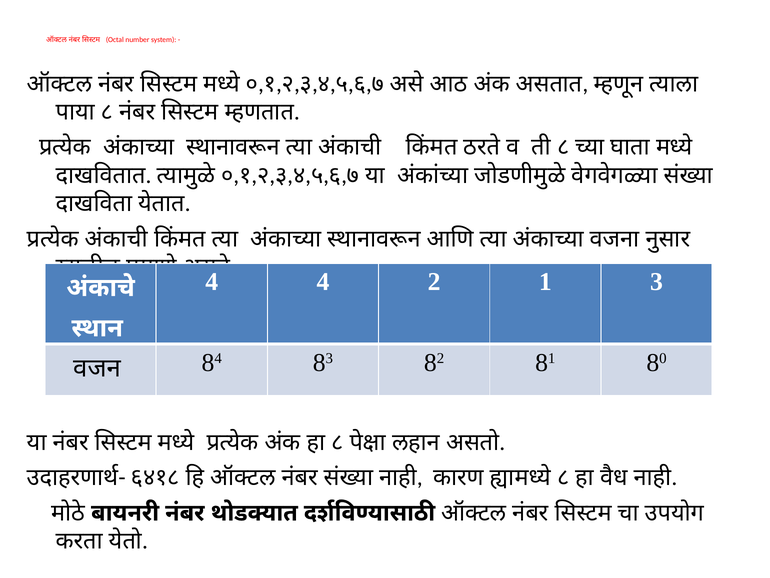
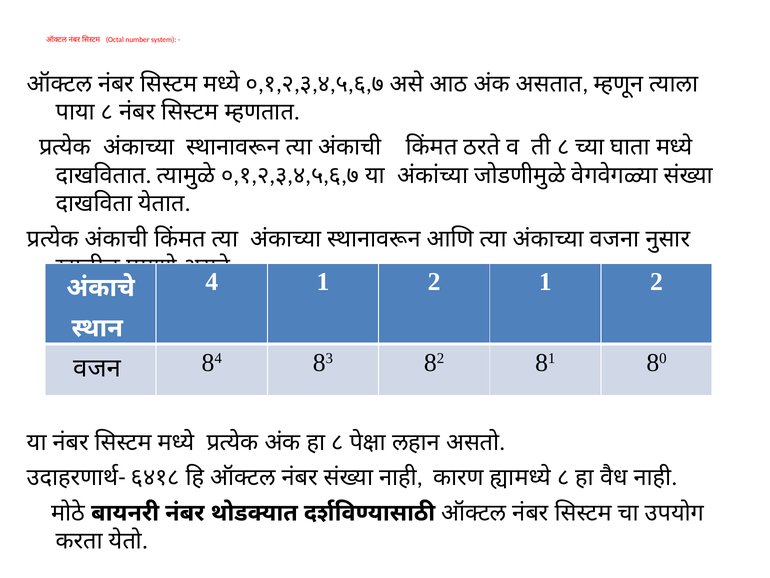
4 at (323, 282): 4 -> 1
2 1 3: 3 -> 2
